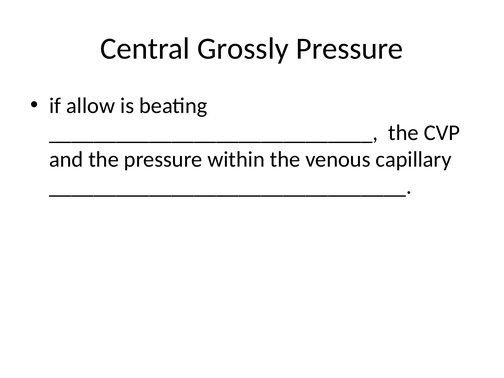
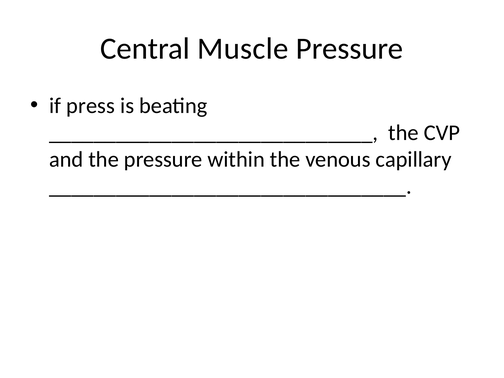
Grossly: Grossly -> Muscle
allow: allow -> press
